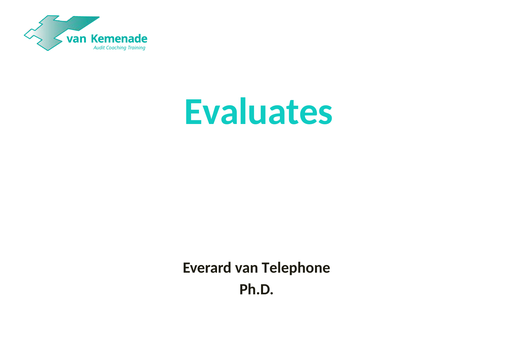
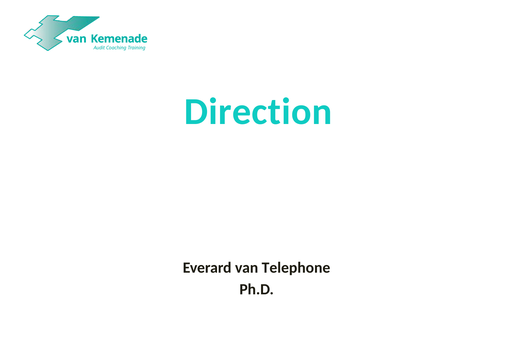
Evaluates: Evaluates -> Direction
